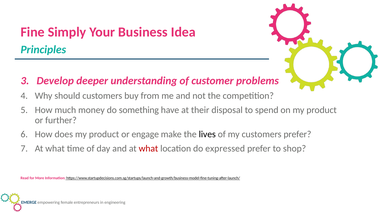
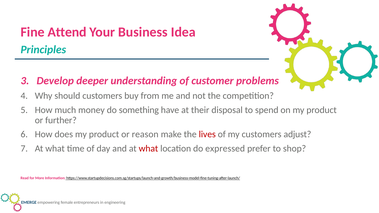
Simply: Simply -> Attend
engage: engage -> reason
lives colour: black -> red
customers prefer: prefer -> adjust
